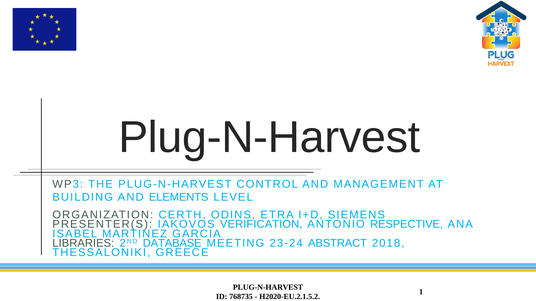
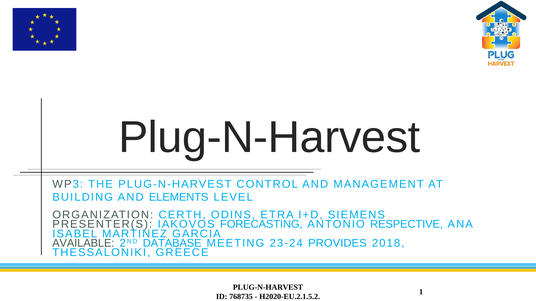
VERIFICATION: VERIFICATION -> FORECASTING
LIBRARIES: LIBRARIES -> AVAILABLE
ABSTRACT: ABSTRACT -> PROVIDES
